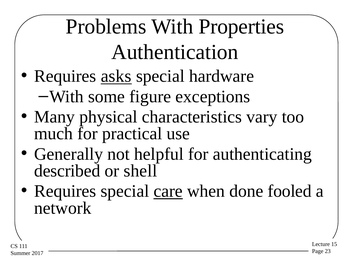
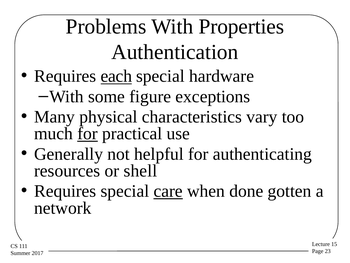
asks: asks -> each
for at (88, 133) underline: none -> present
described: described -> resources
fooled: fooled -> gotten
